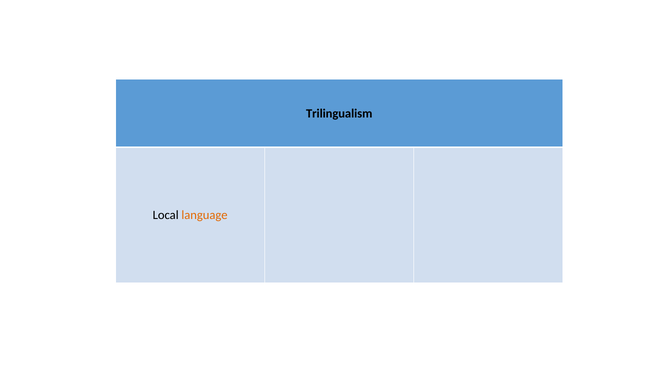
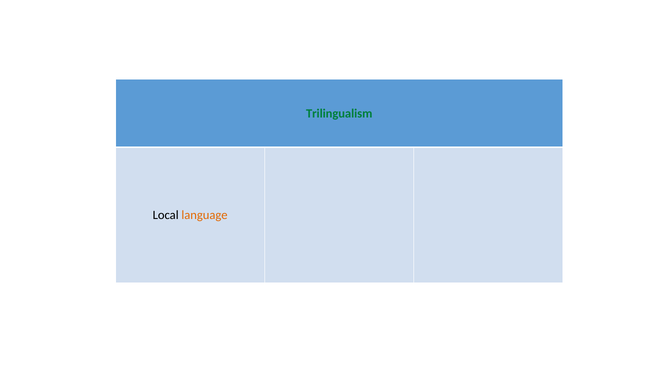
Trilingualism colour: black -> green
